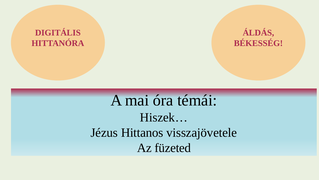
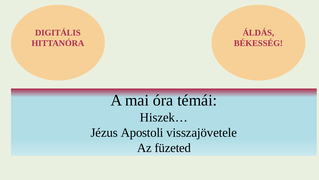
Hittanos: Hittanos -> Apostoli
